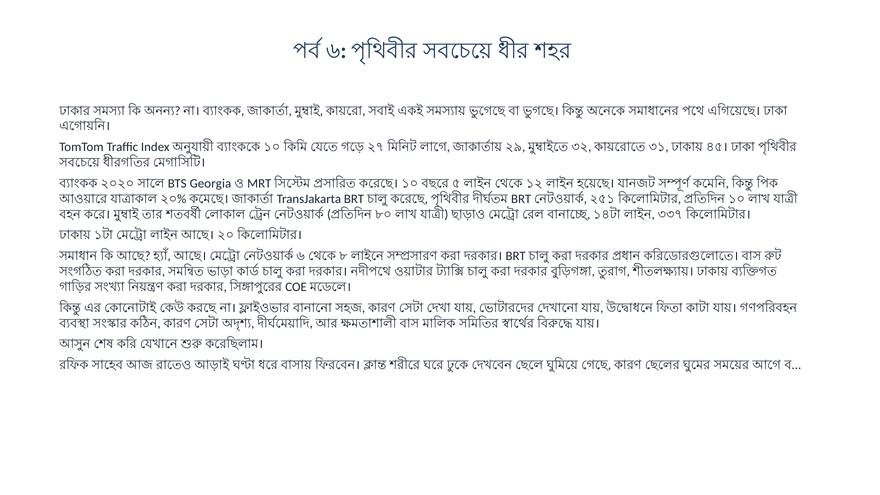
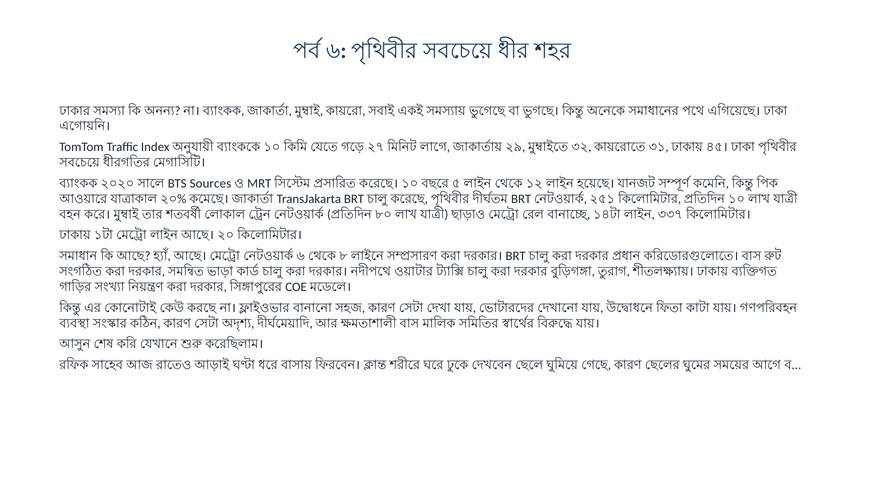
Georgia: Georgia -> Sources
